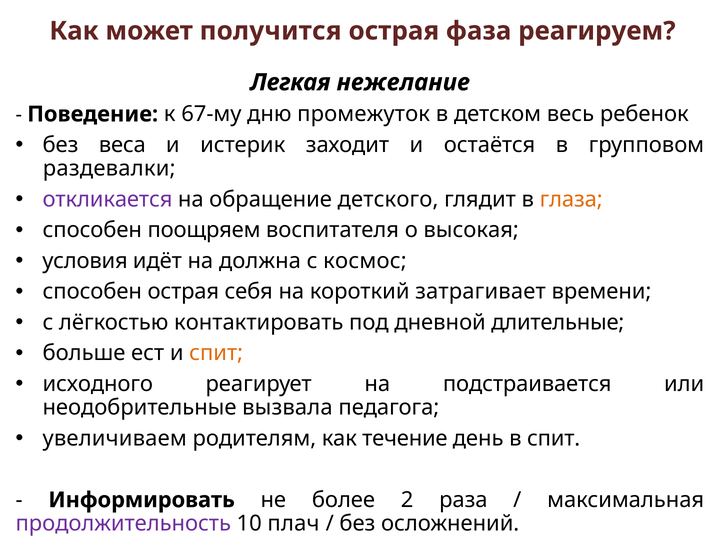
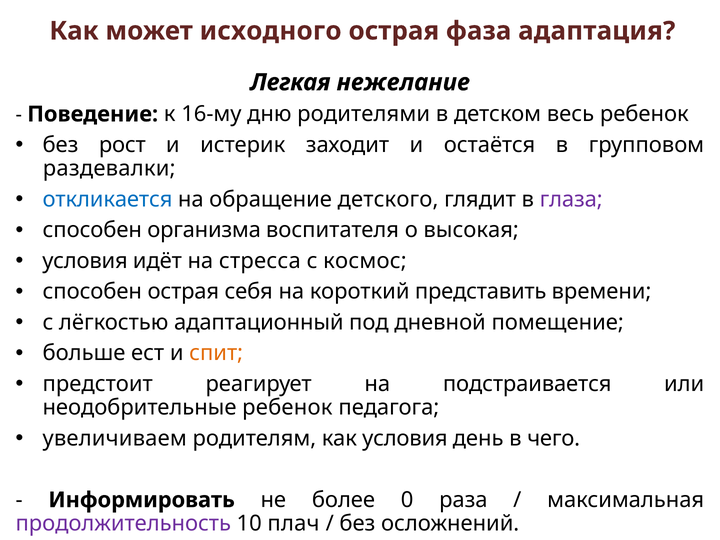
получится: получится -> исходного
реагируем: реагируем -> адаптация
67-му: 67-му -> 16-му
промежуток: промежуток -> родителями
веса: веса -> рост
откликается colour: purple -> blue
глаза colour: orange -> purple
поощряем: поощряем -> организма
должна: должна -> стресса
затрагивает: затрагивает -> представить
контактировать: контактировать -> адаптационный
длительные: длительные -> помещение
исходного: исходного -> предстоит
неодобрительные вызвала: вызвала -> ребенок
как течение: течение -> условия
в спит: спит -> чего
2: 2 -> 0
